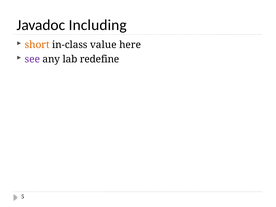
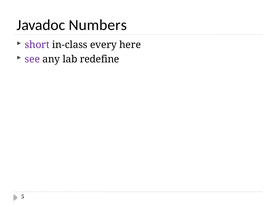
Including: Including -> Numbers
short colour: orange -> purple
value: value -> every
